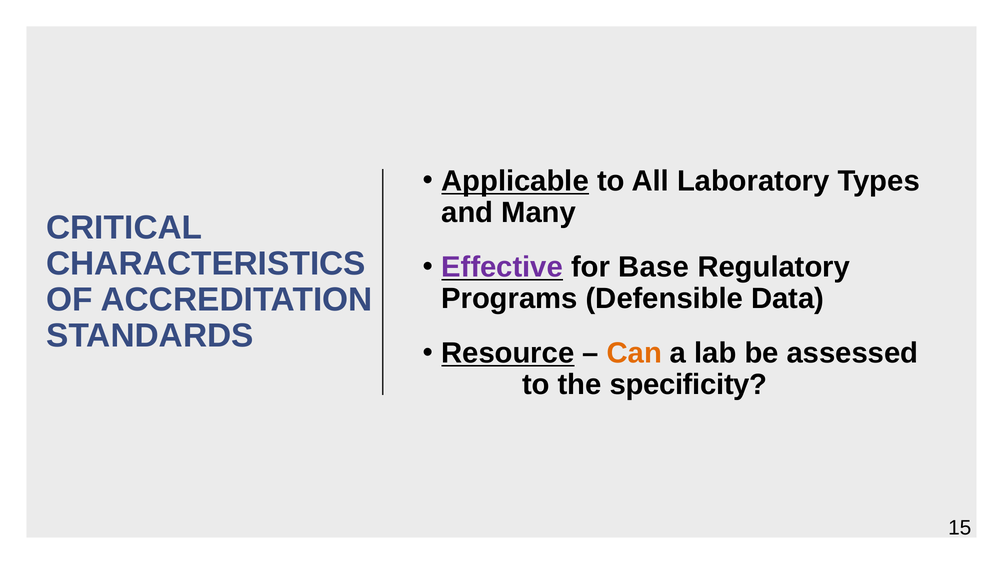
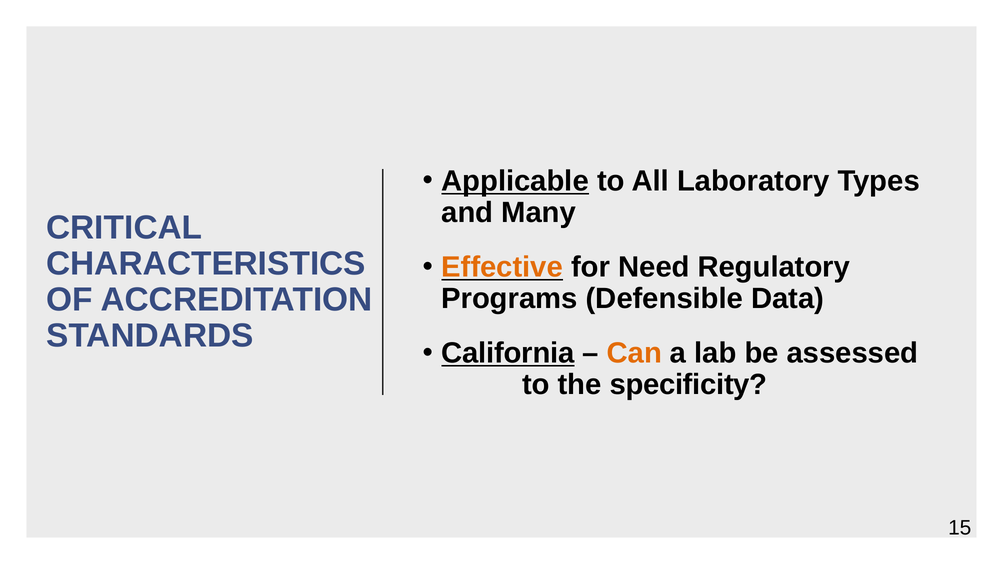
Effective colour: purple -> orange
Base: Base -> Need
Resource: Resource -> California
